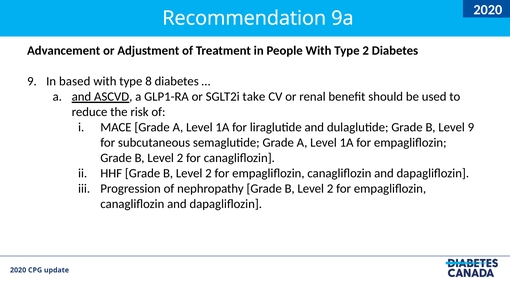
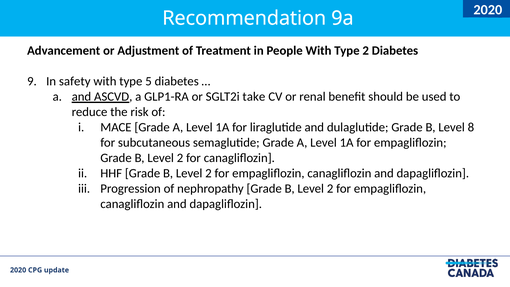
based: based -> safety
8: 8 -> 5
Level 9: 9 -> 8
